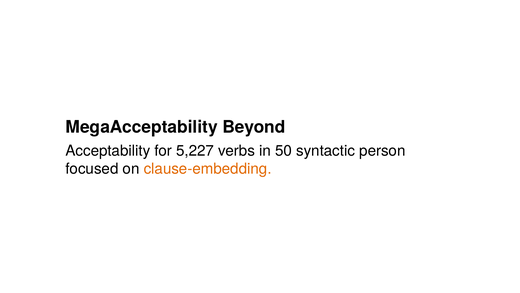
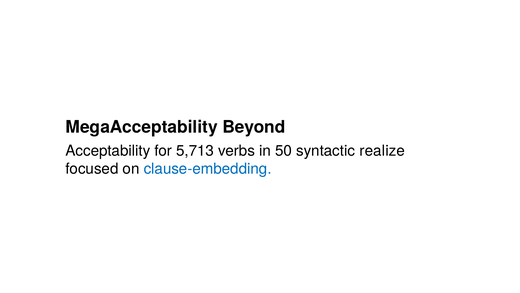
5,227: 5,227 -> 5,713
person: person -> realize
clause-embedding colour: orange -> blue
